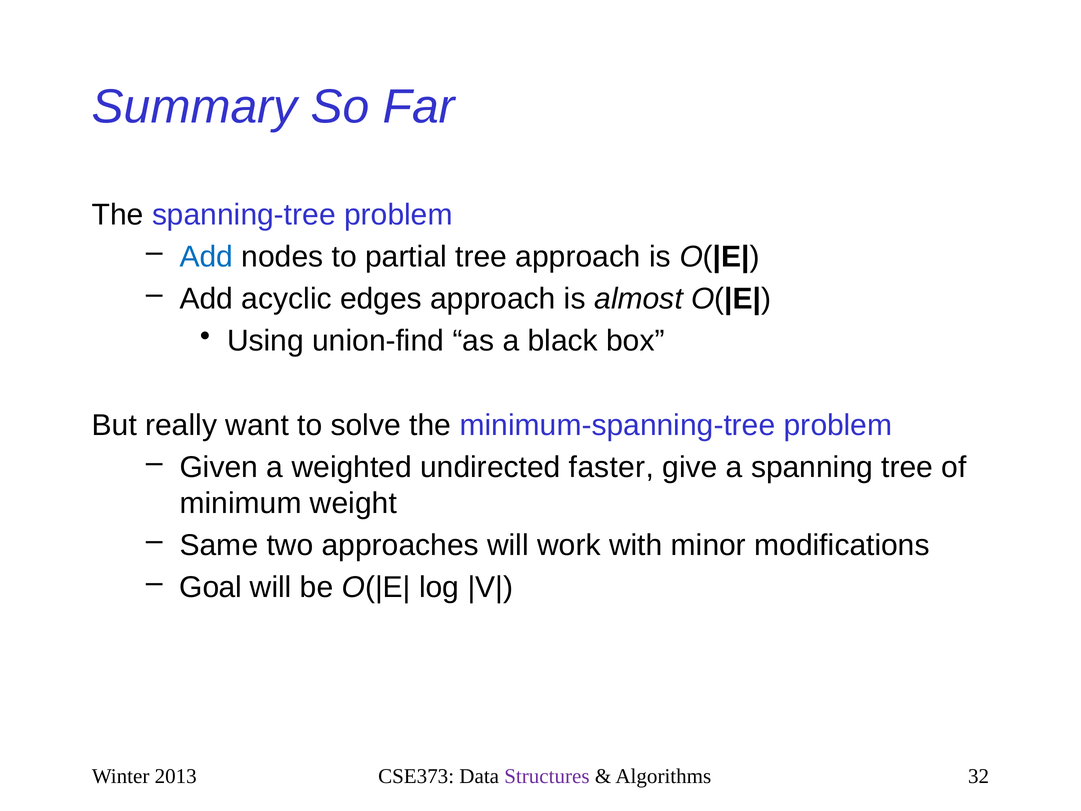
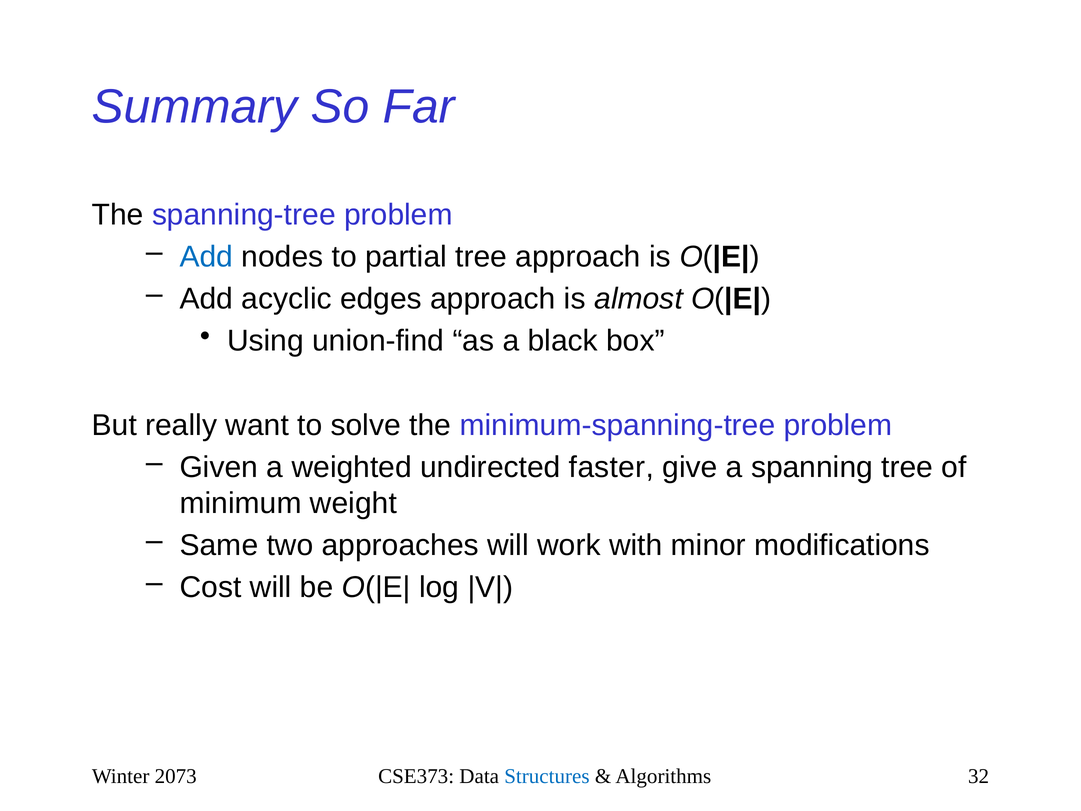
Goal: Goal -> Cost
2013: 2013 -> 2073
Structures colour: purple -> blue
